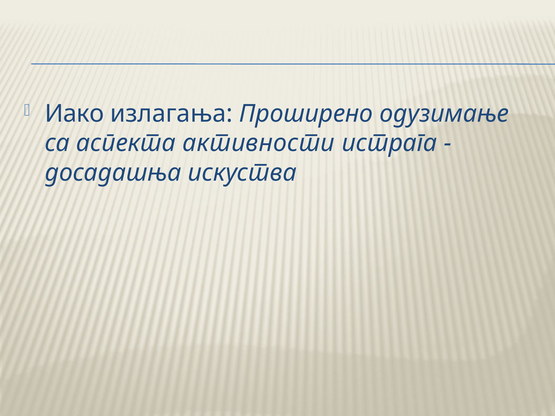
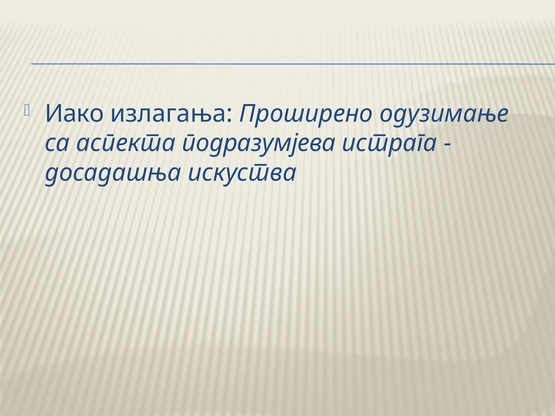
активности: активности -> подразумјева
